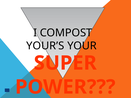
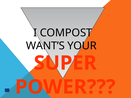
YOUR’S: YOUR’S -> WANT’S
